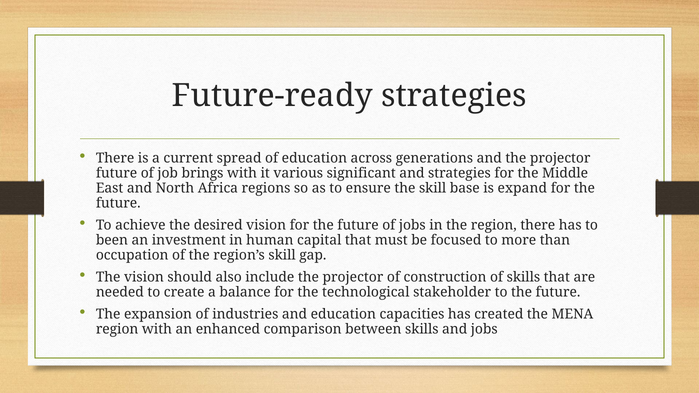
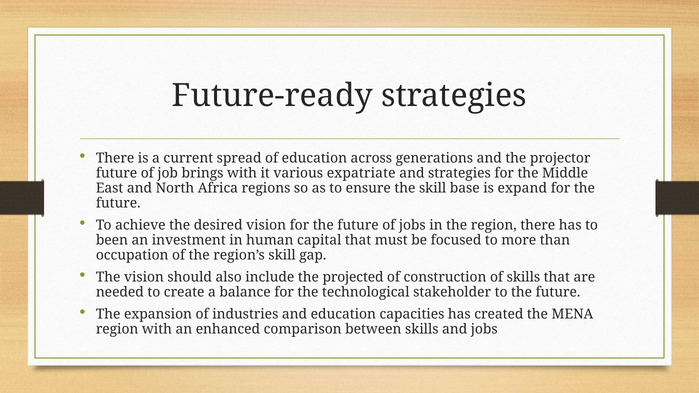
significant: significant -> expatriate
include the projector: projector -> projected
